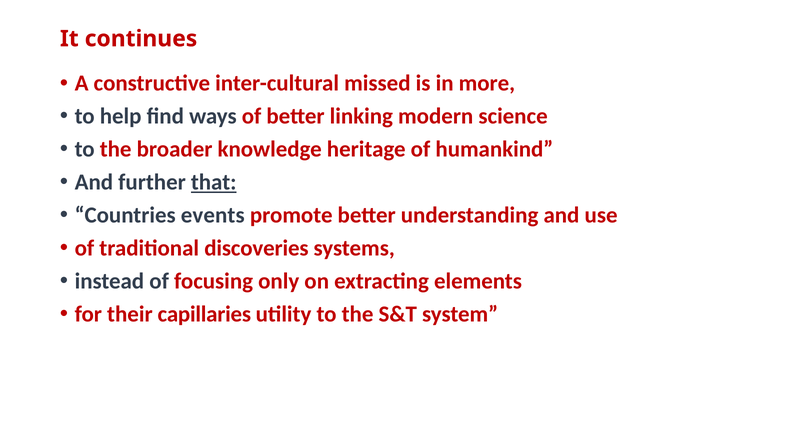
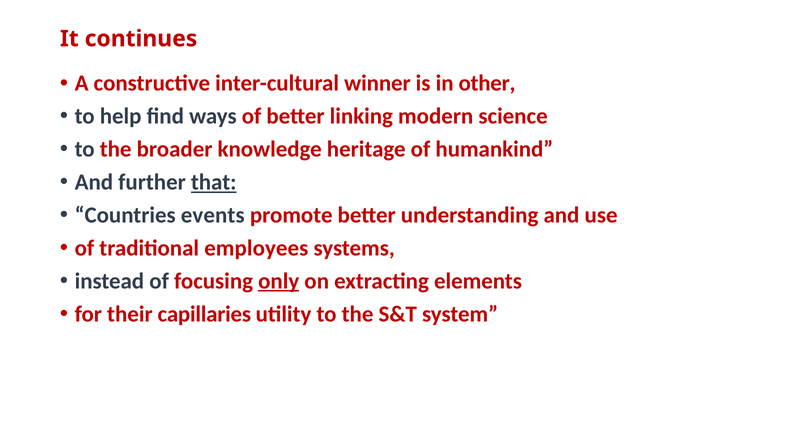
missed: missed -> winner
more: more -> other
discoveries: discoveries -> employees
only underline: none -> present
